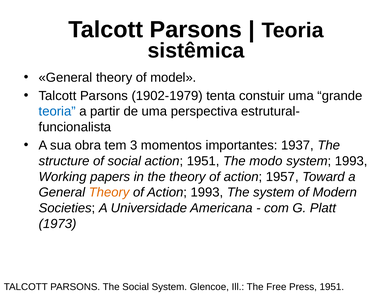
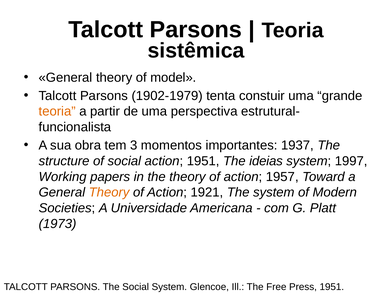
teoria at (57, 111) colour: blue -> orange
modo: modo -> ideias
system 1993: 1993 -> 1997
Action 1993: 1993 -> 1921
